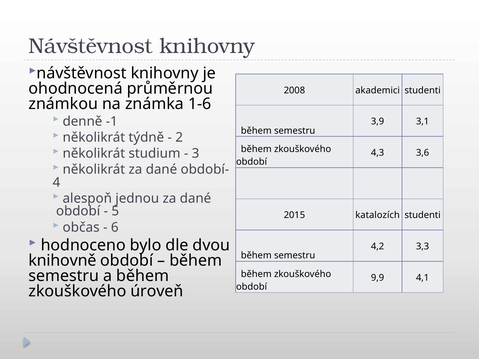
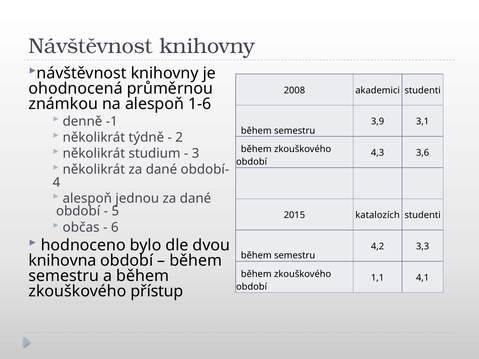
na známka: známka -> alespoň
knihovně: knihovně -> knihovna
9,9: 9,9 -> 1,1
úroveň: úroveň -> přístup
